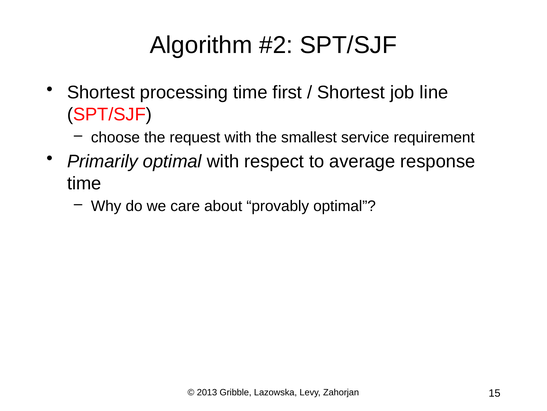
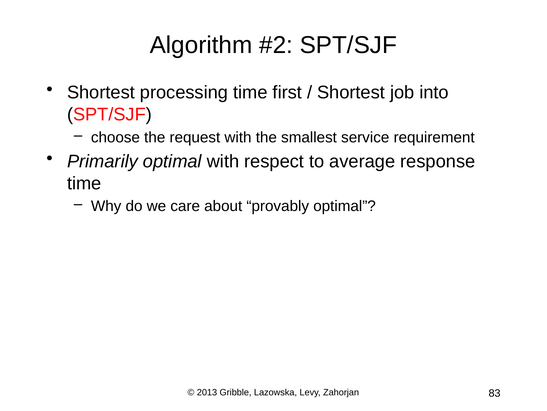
line: line -> into
15: 15 -> 83
